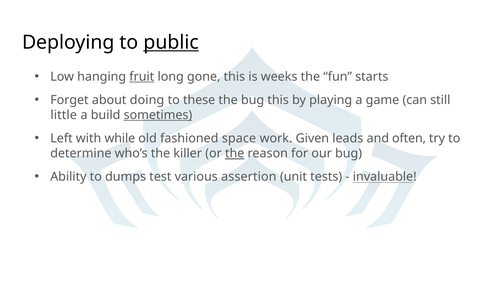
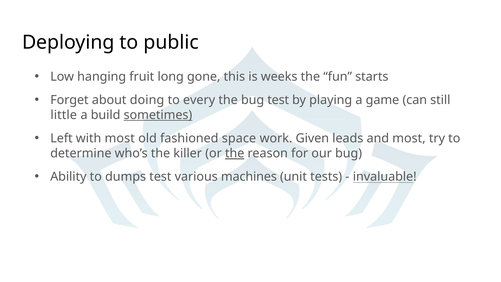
public underline: present -> none
fruit underline: present -> none
these: these -> every
bug this: this -> test
with while: while -> most
and often: often -> most
assertion: assertion -> machines
